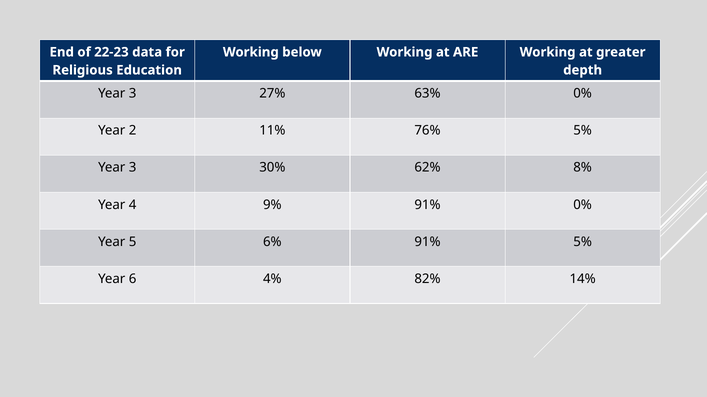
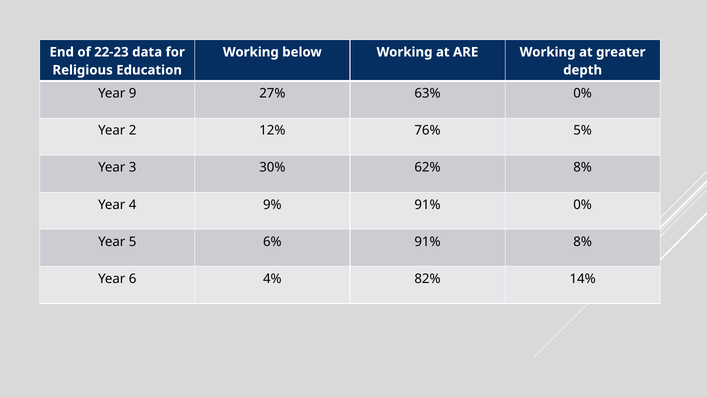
3 at (133, 94): 3 -> 9
11%: 11% -> 12%
91% 5%: 5% -> 8%
